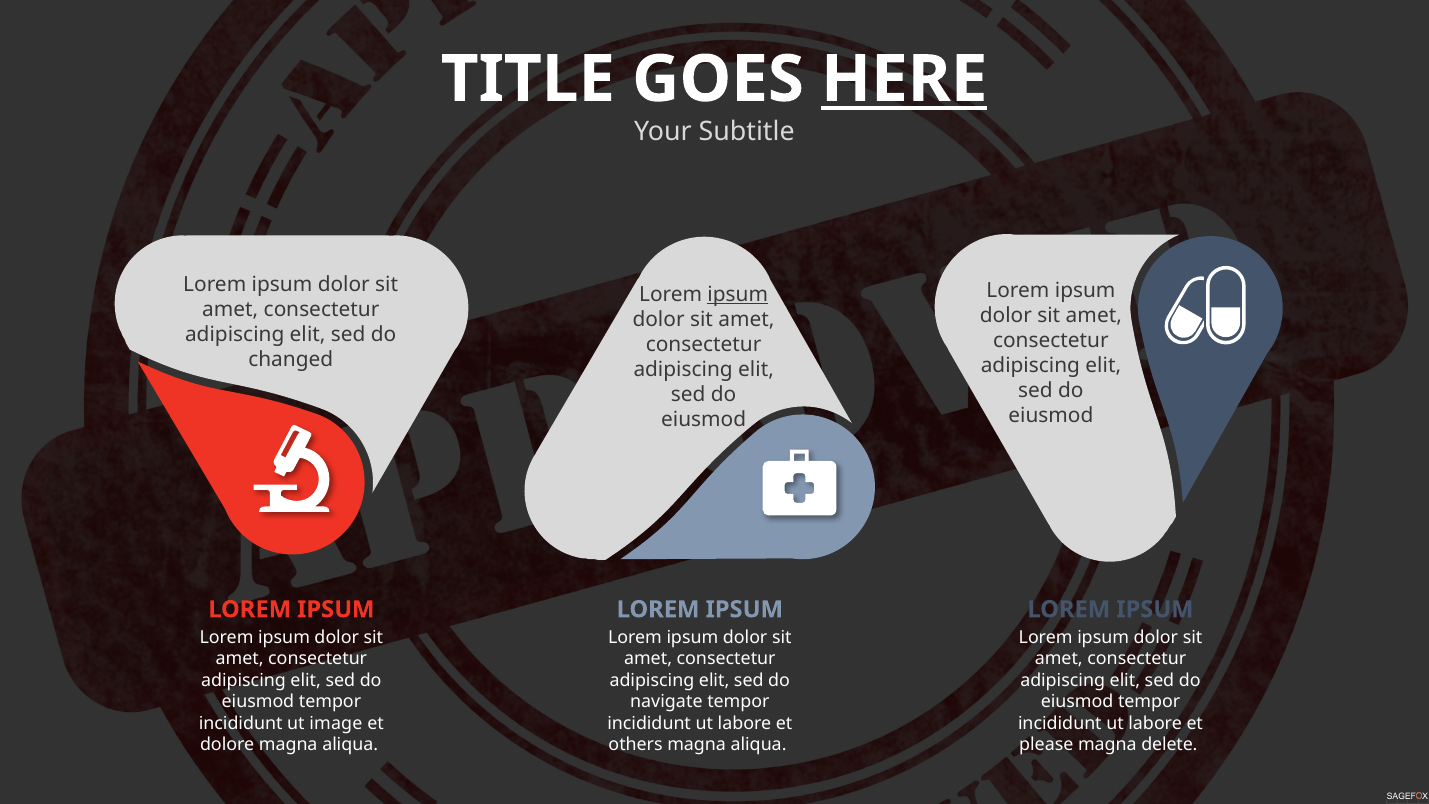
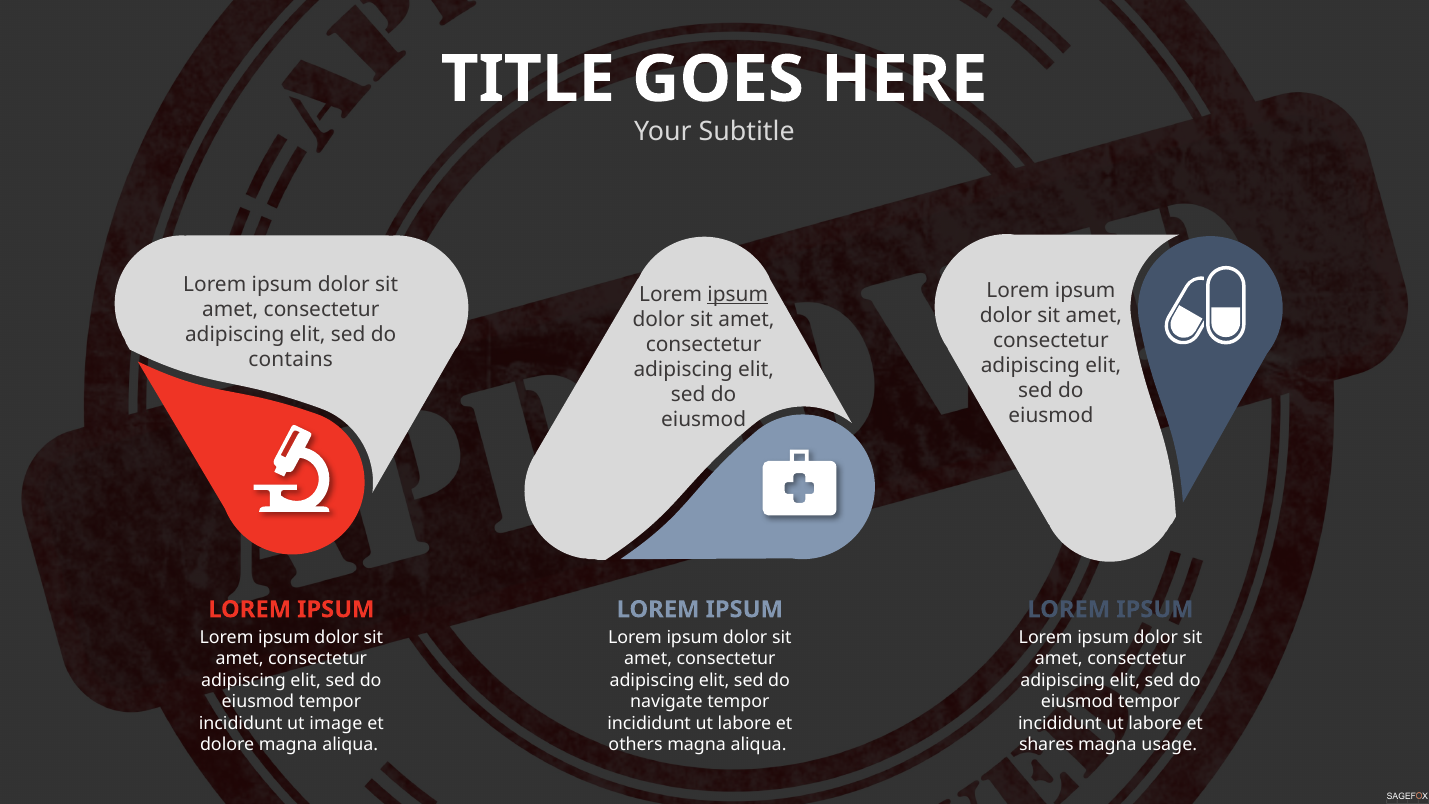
HERE underline: present -> none
changed: changed -> contains
please: please -> shares
delete: delete -> usage
